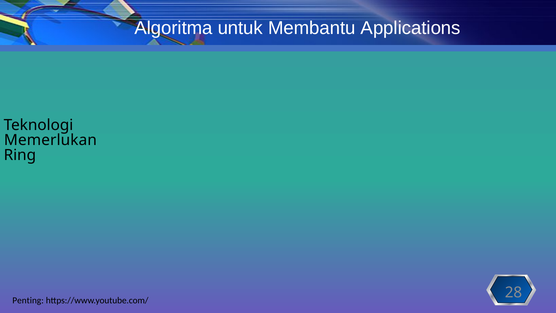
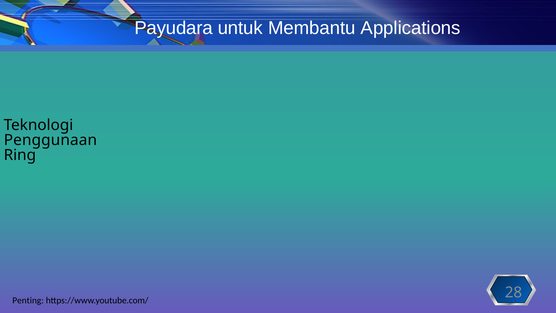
Algoritma: Algoritma -> Payudara
Memerlukan: Memerlukan -> Penggunaan
